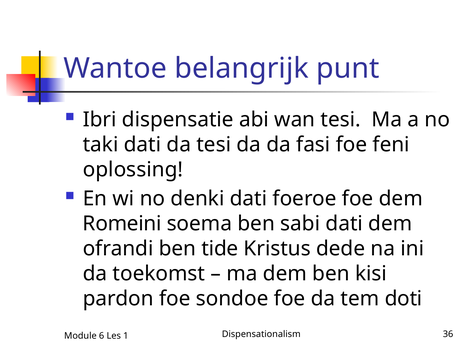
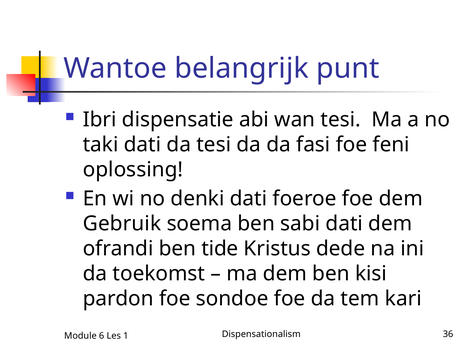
Romeini: Romeini -> Gebruik
doti: doti -> kari
